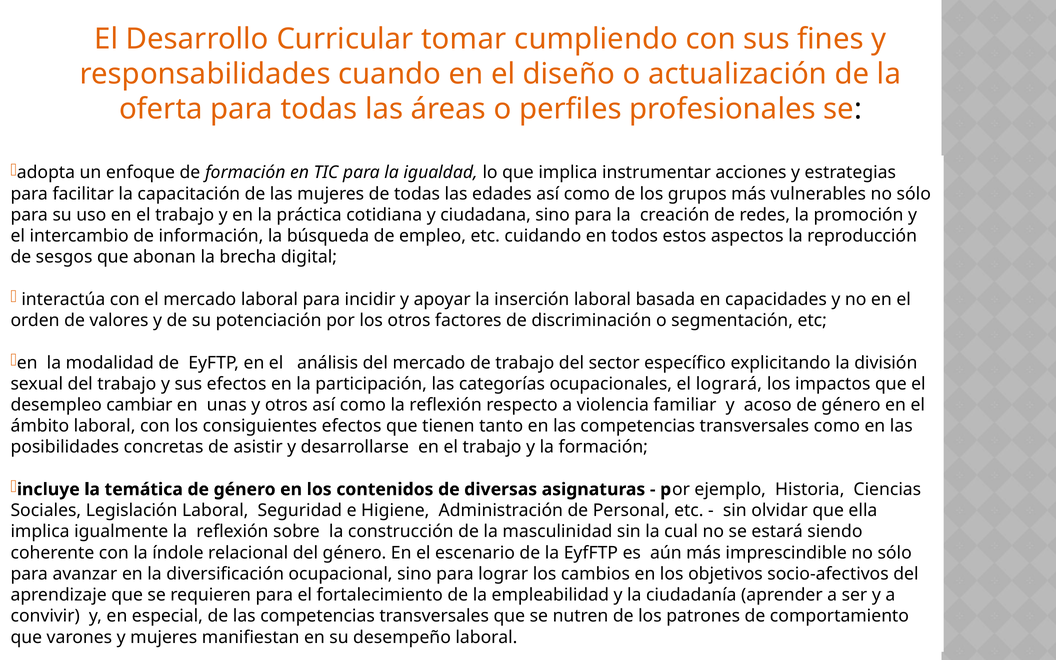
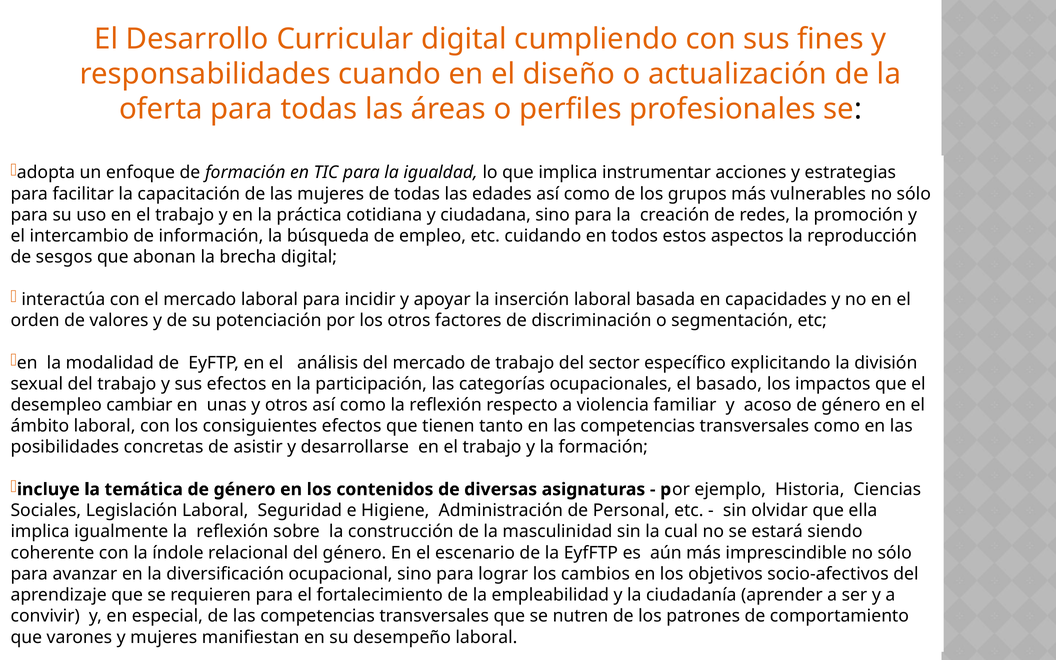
Curricular tomar: tomar -> digital
logrará: logrará -> basado
